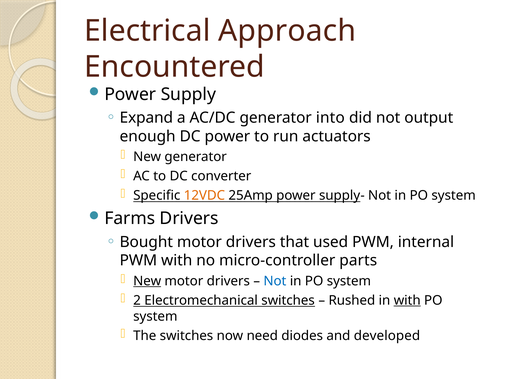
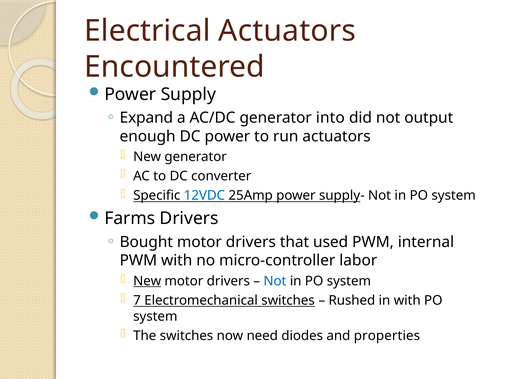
Electrical Approach: Approach -> Actuators
12VDC colour: orange -> blue
parts: parts -> labor
2: 2 -> 7
with at (407, 300) underline: present -> none
developed: developed -> properties
